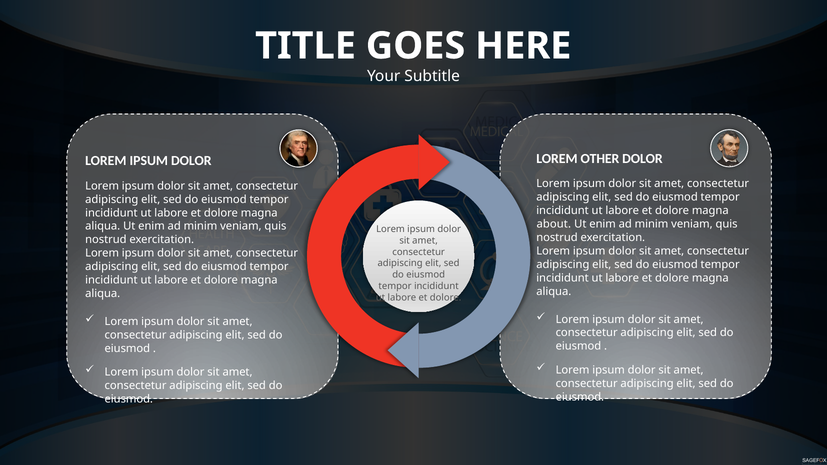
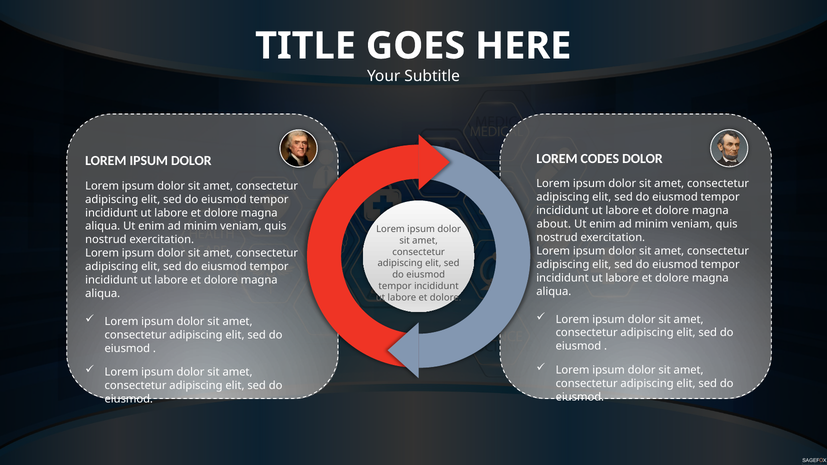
OTHER: OTHER -> CODES
